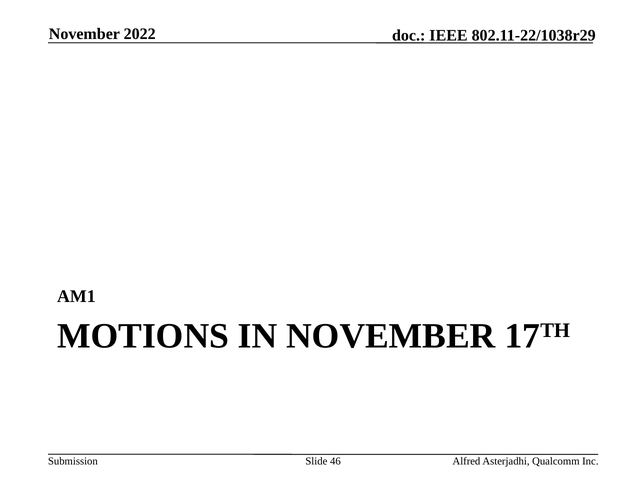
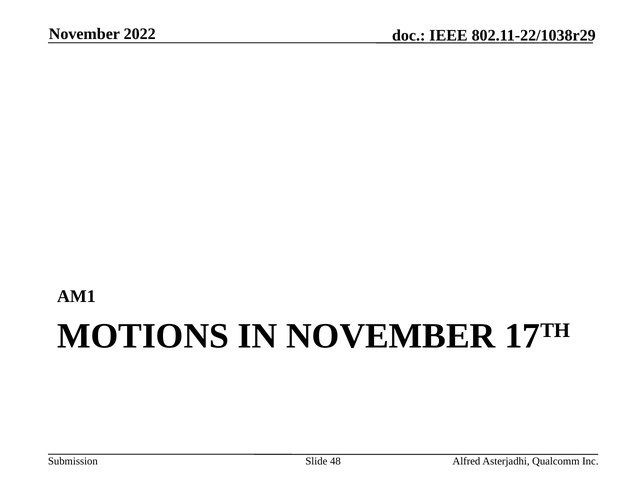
46: 46 -> 48
